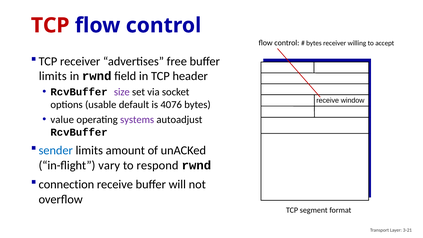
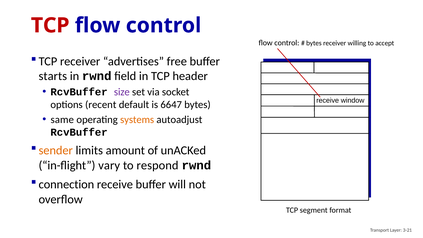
limits at (53, 76): limits -> starts
usable: usable -> recent
4076: 4076 -> 6647
value: value -> same
systems colour: purple -> orange
sender colour: blue -> orange
